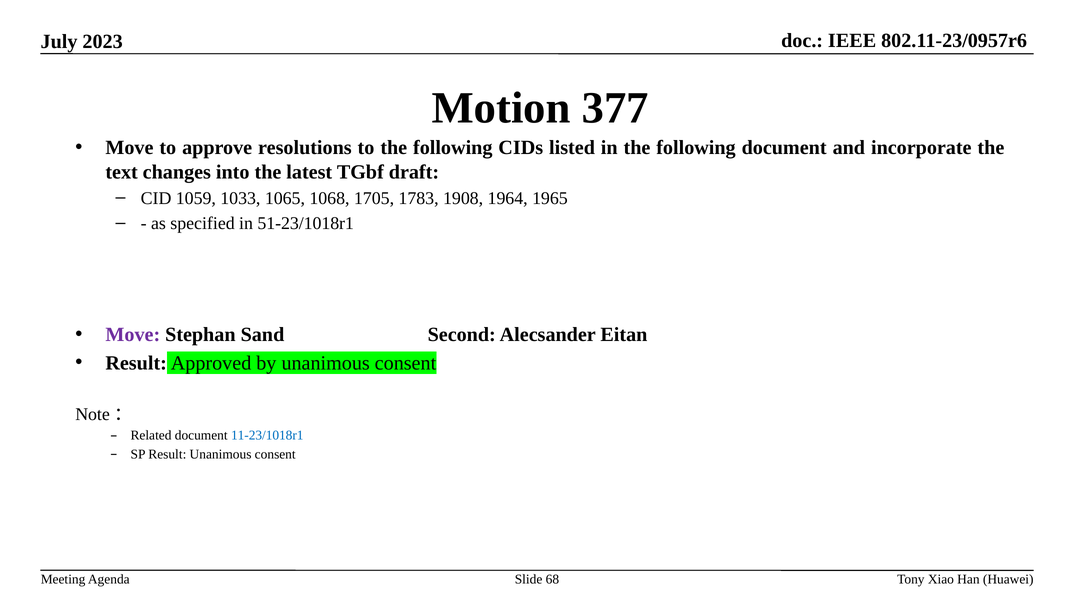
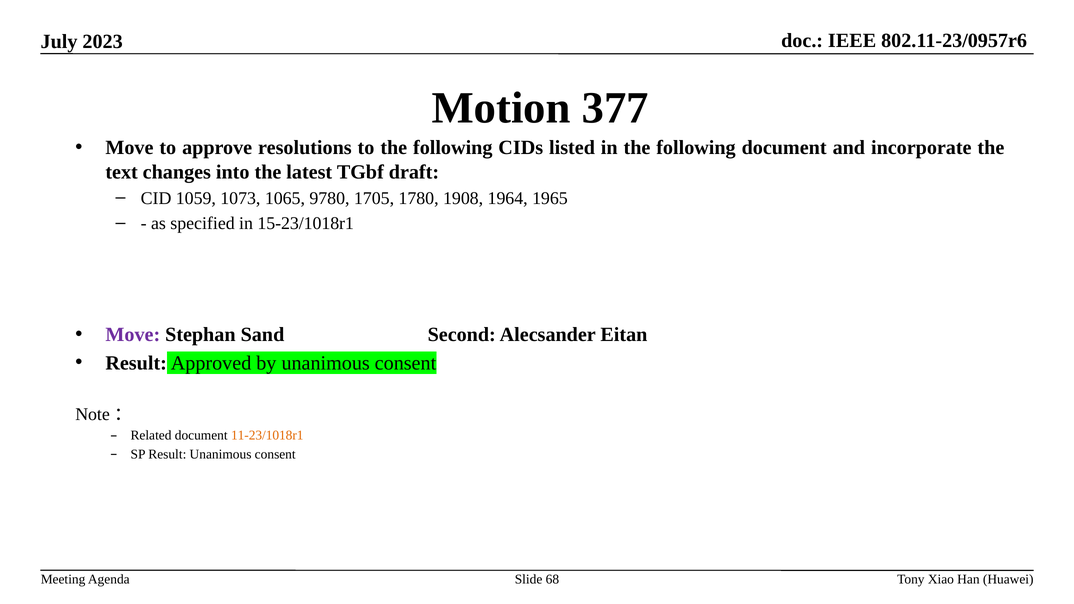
1033: 1033 -> 1073
1068: 1068 -> 9780
1783: 1783 -> 1780
51-23/1018r1: 51-23/1018r1 -> 15-23/1018r1
11-23/1018r1 colour: blue -> orange
